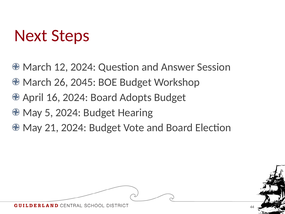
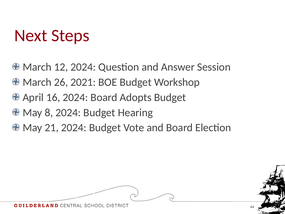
2045: 2045 -> 2021
5: 5 -> 8
